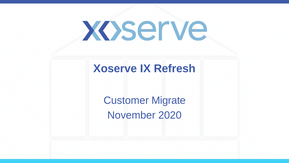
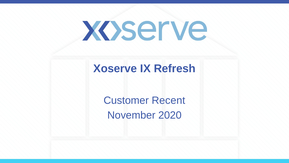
Migrate: Migrate -> Recent
